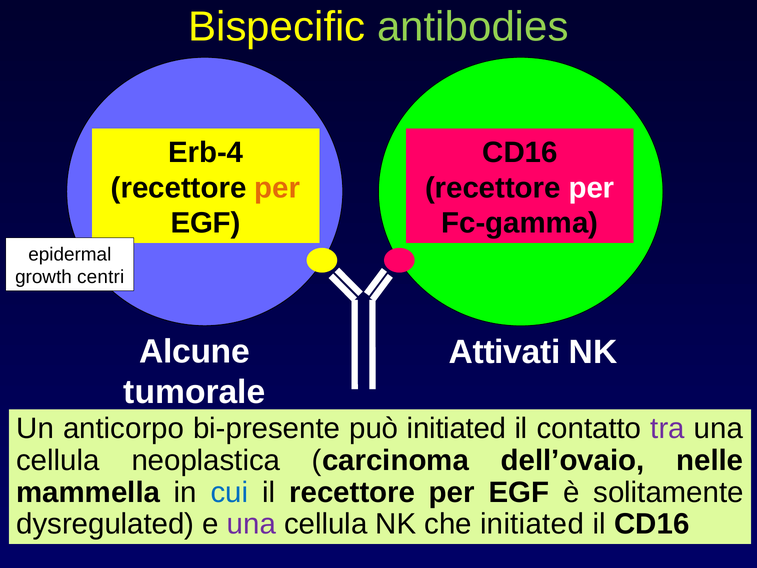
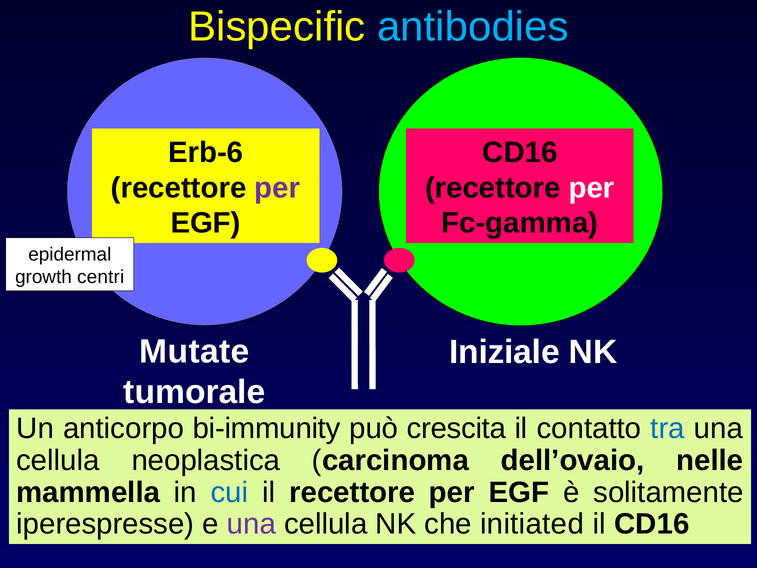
antibodies colour: light green -> light blue
Erb-4: Erb-4 -> Erb-6
per at (277, 188) colour: orange -> purple
Alcune: Alcune -> Mutate
Attivati: Attivati -> Iniziale
bi-presente: bi-presente -> bi-immunity
può initiated: initiated -> crescita
tra colour: purple -> blue
dysregulated: dysregulated -> iperespresse
